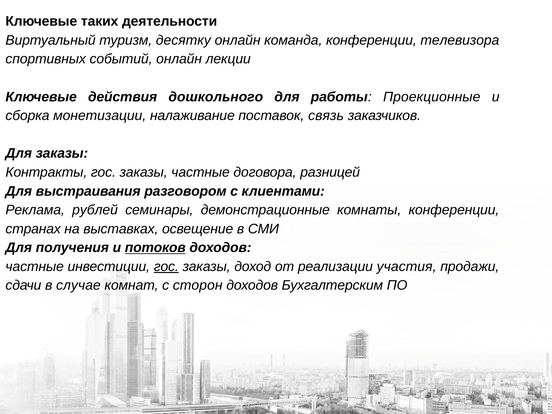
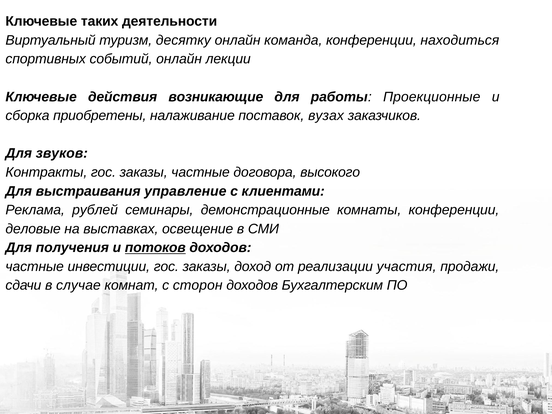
телевизора: телевизора -> находиться
дошкольного: дошкольного -> возникающие
монетизации: монетизации -> приобретены
связь: связь -> вузах
Для заказы: заказы -> звуков
разницей: разницей -> высокого
разговором: разговором -> управление
странах: странах -> деловые
гос at (166, 267) underline: present -> none
